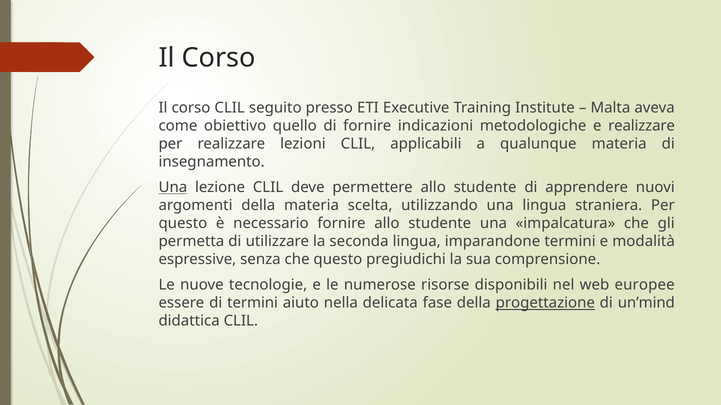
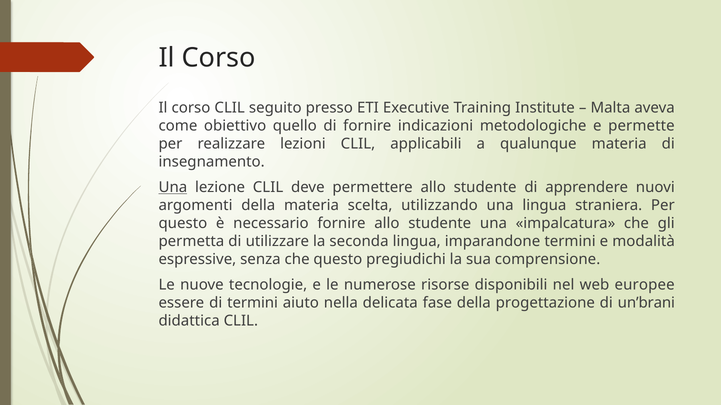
e realizzare: realizzare -> permette
progettazione underline: present -> none
un’mind: un’mind -> un’brani
